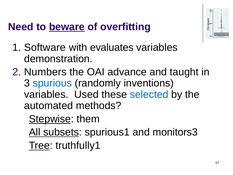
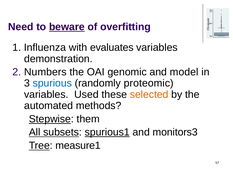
Software: Software -> Influenza
advance: advance -> genomic
taught: taught -> model
inventions: inventions -> proteomic
selected colour: blue -> orange
spurious1 underline: none -> present
truthfully1: truthfully1 -> measure1
